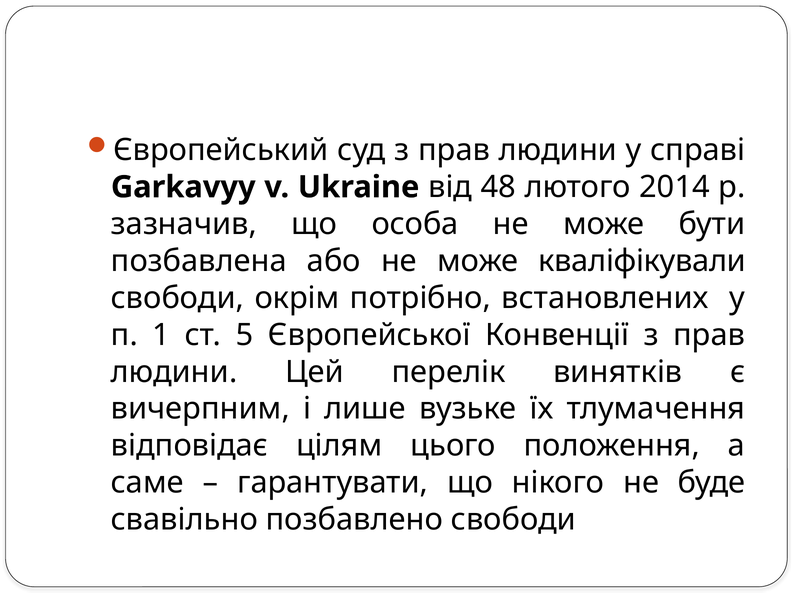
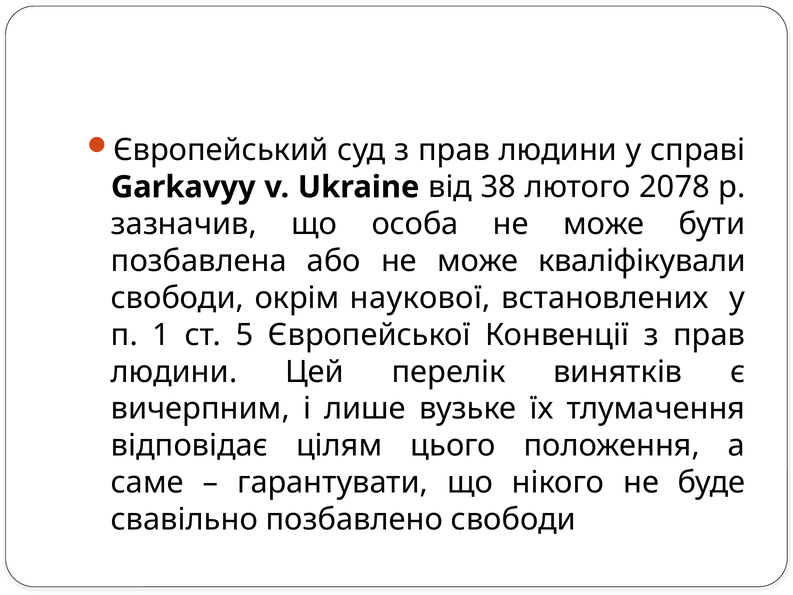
48: 48 -> 38
2014: 2014 -> 2078
потрібно: потрібно -> наукової
